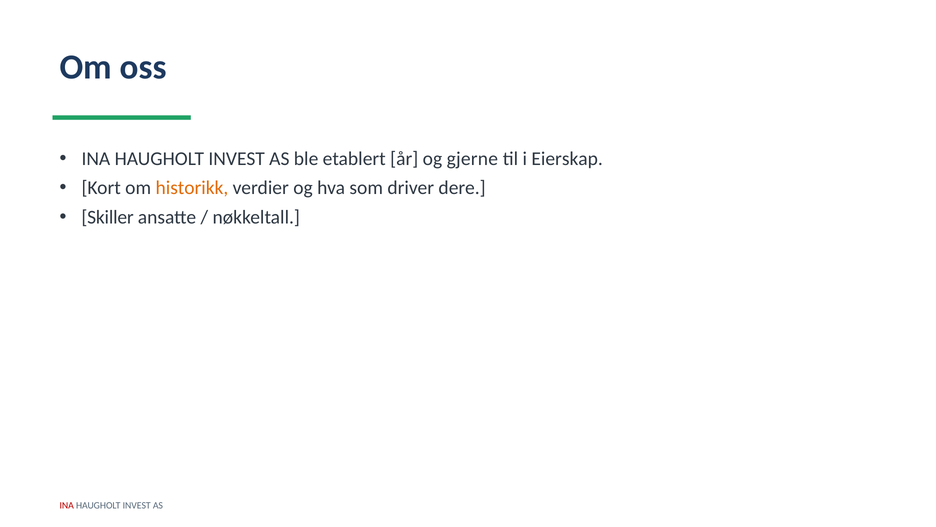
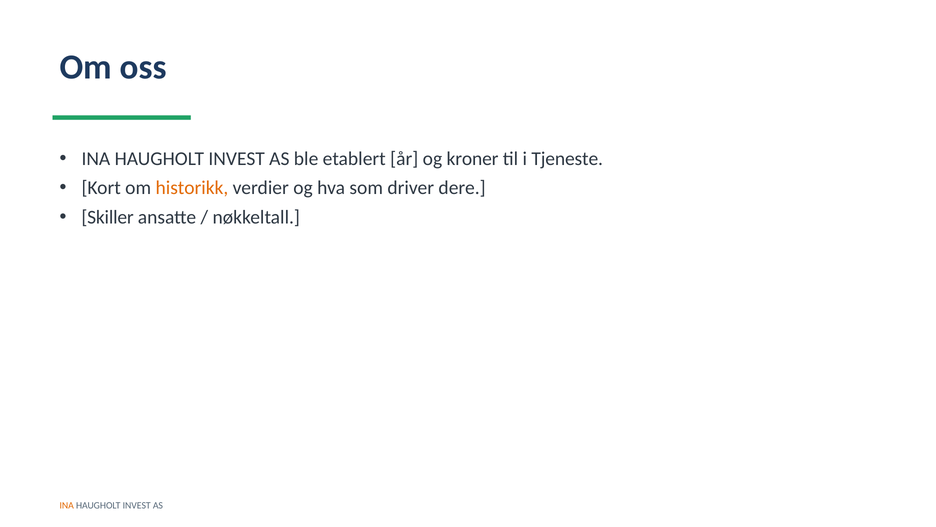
gjerne: gjerne -> kroner
Eierskap: Eierskap -> Tjeneste
INA at (67, 505) colour: red -> orange
